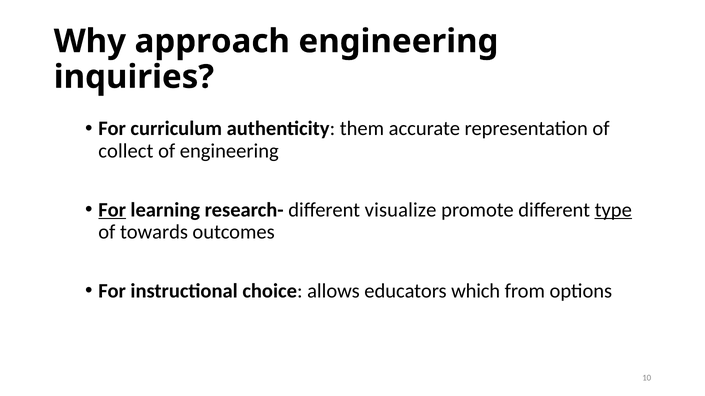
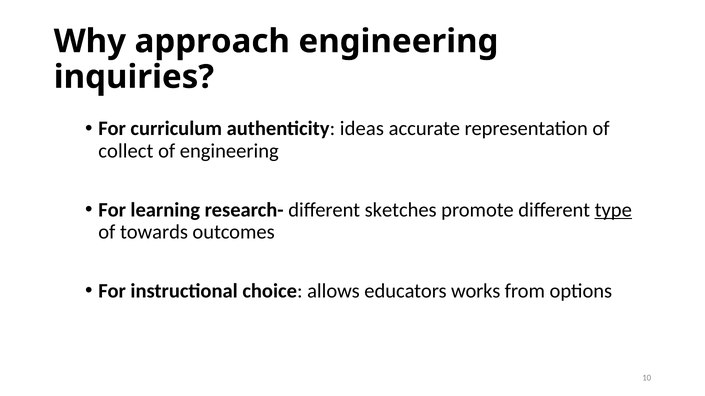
them: them -> ideas
For at (112, 210) underline: present -> none
visualize: visualize -> sketches
which: which -> works
